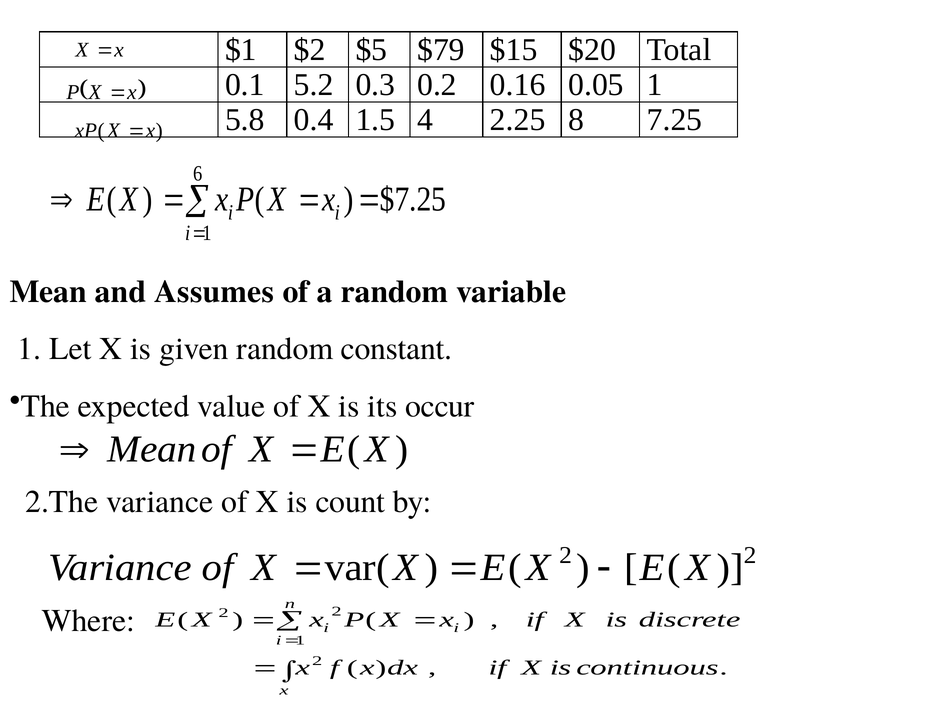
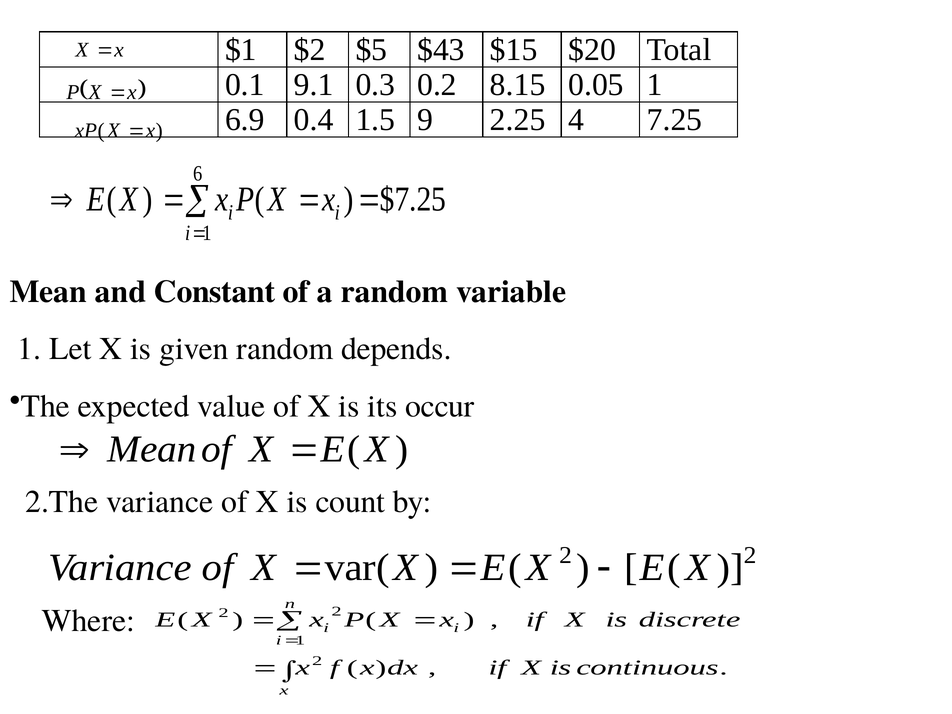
$79: $79 -> $43
5.2: 5.2 -> 9.1
0.16: 0.16 -> 8.15
5.8: 5.8 -> 6.9
4: 4 -> 9
8: 8 -> 4
Assumes: Assumes -> Constant
constant: constant -> depends
